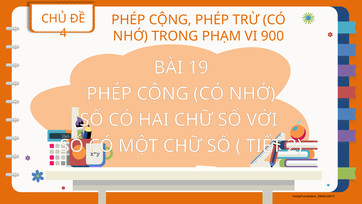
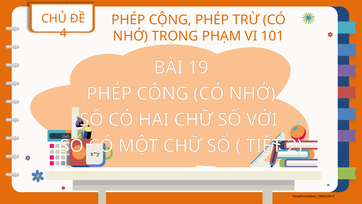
900: 900 -> 101
